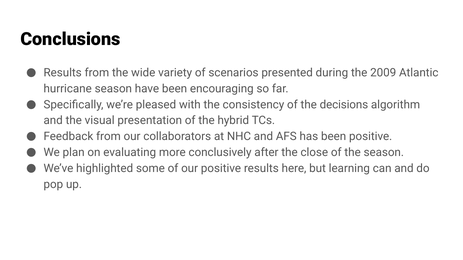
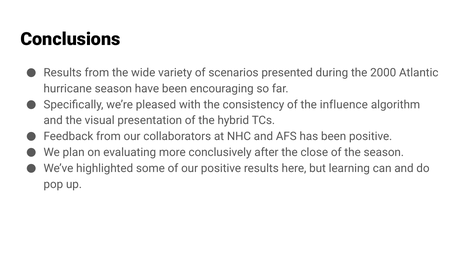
2009: 2009 -> 2000
decisions: decisions -> influence
